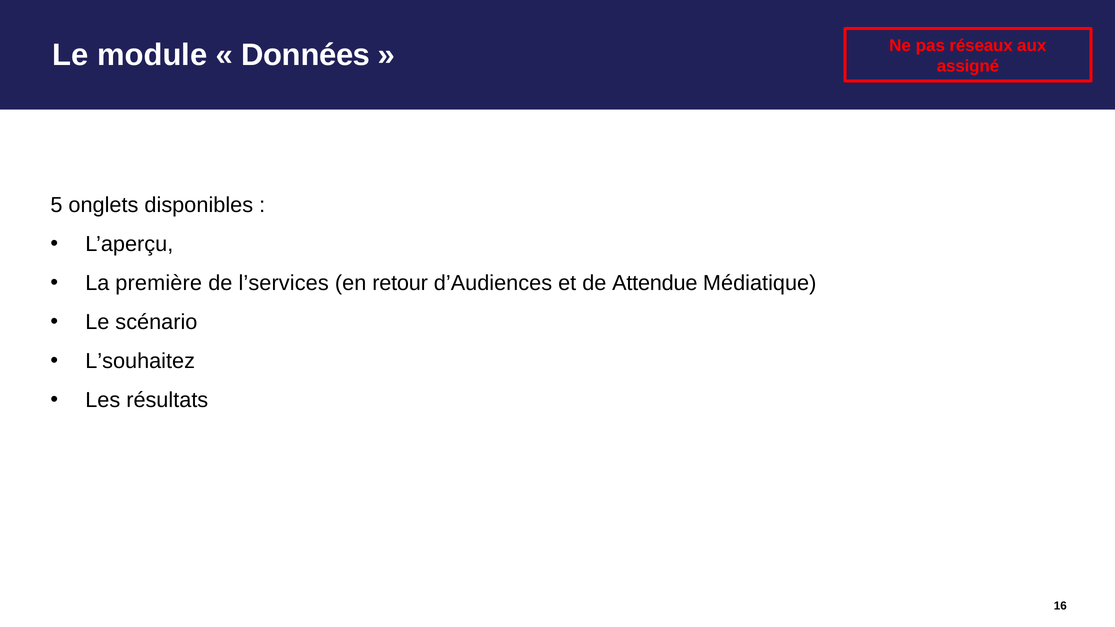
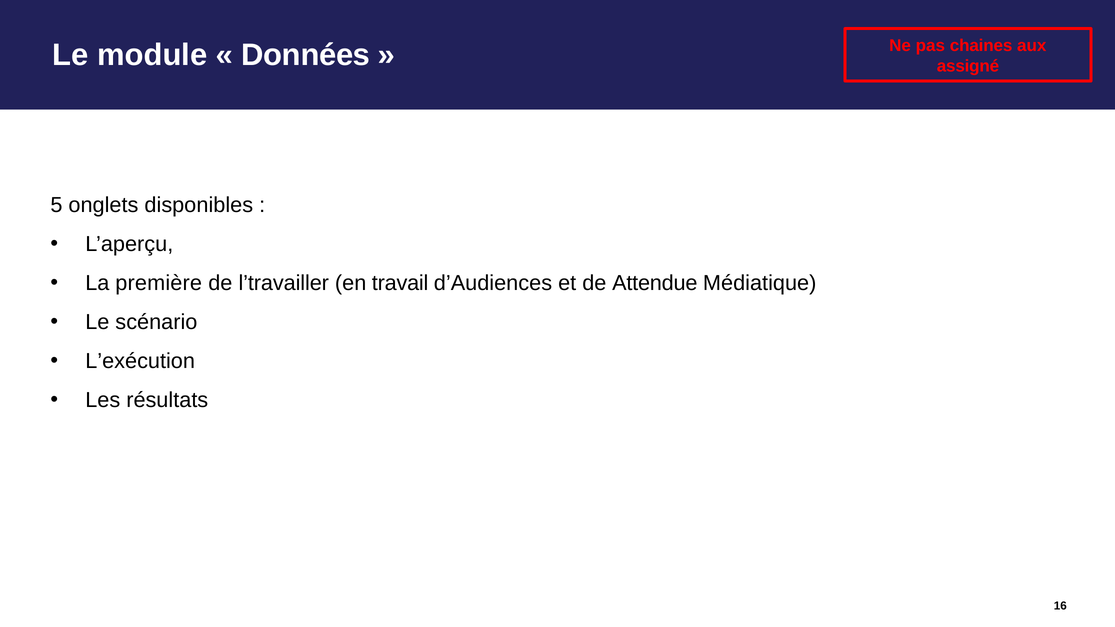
réseaux: réseaux -> chaines
l’services: l’services -> l’travailler
retour: retour -> travail
L’souhaitez: L’souhaitez -> L’exécution
